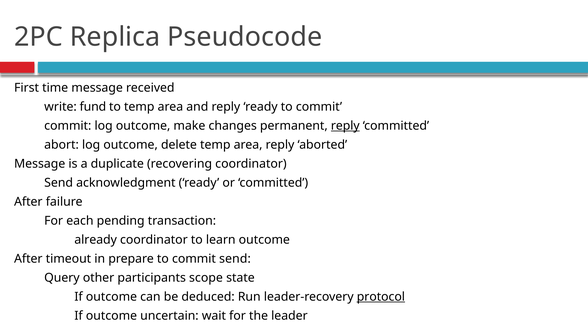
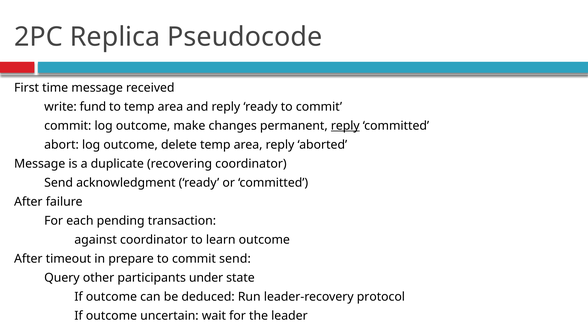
already: already -> against
scope: scope -> under
protocol underline: present -> none
